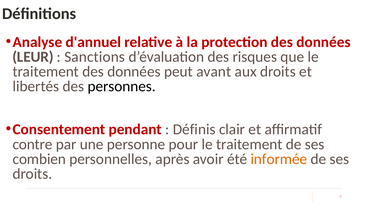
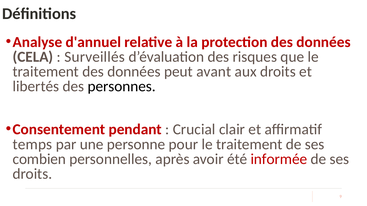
LEUR: LEUR -> CELA
Sanctions: Sanctions -> Surveillés
Définis: Définis -> Crucial
contre: contre -> temps
informée colour: orange -> red
